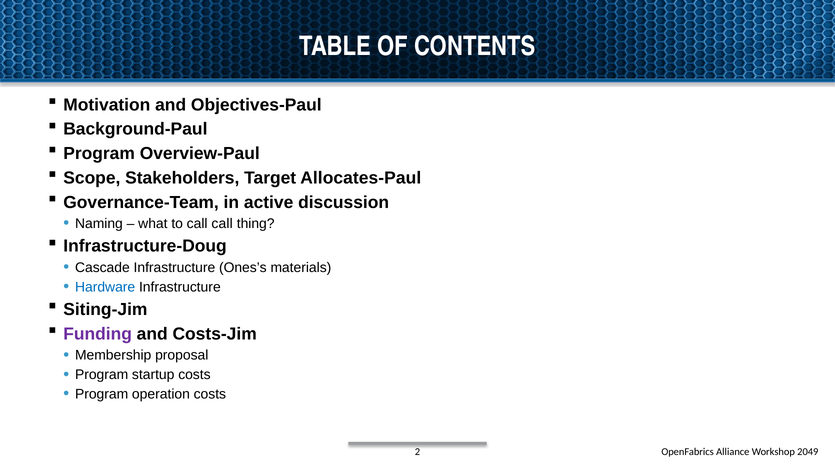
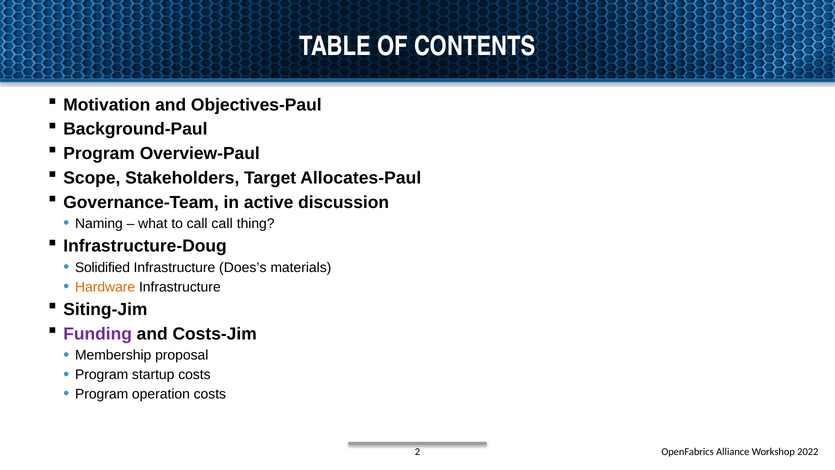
Cascade: Cascade -> Solidified
Ones’s: Ones’s -> Does’s
Hardware colour: blue -> orange
2049: 2049 -> 2022
